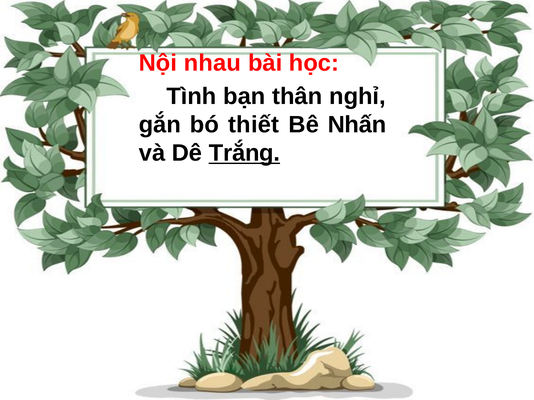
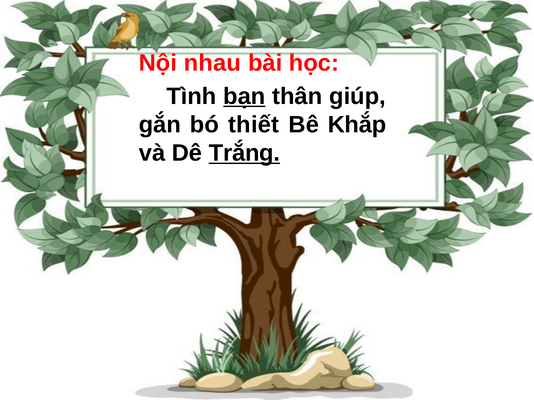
bạn underline: none -> present
nghỉ: nghỉ -> giúp
Nhấn: Nhấn -> Khắp
